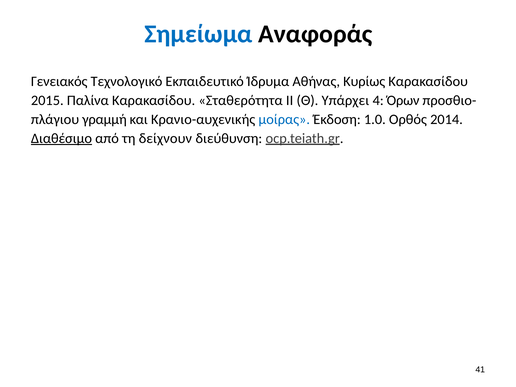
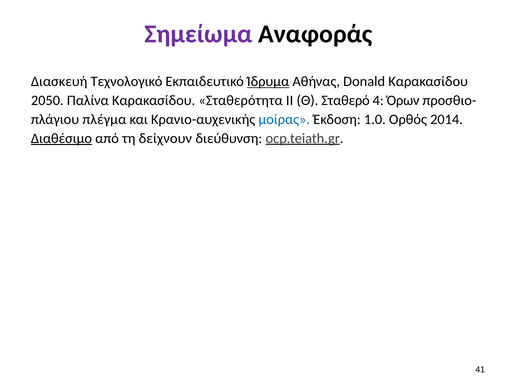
Σημείωμα colour: blue -> purple
Γενειακός: Γενειακός -> Διασκευή
Ίδρυμα underline: none -> present
Κυρίως: Κυρίως -> Donald
2015: 2015 -> 2050
Υπάρχει: Υπάρχει -> Σταθερό
γραμμή: γραμμή -> πλέγμα
